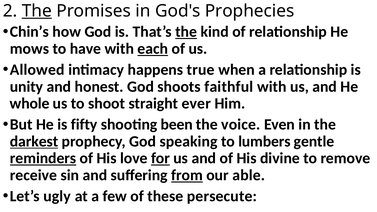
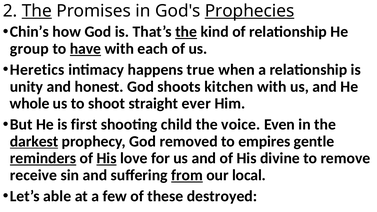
Prophecies underline: none -> present
mows: mows -> group
have underline: none -> present
each underline: present -> none
Allowed: Allowed -> Heretics
faithful: faithful -> kitchen
fifty: fifty -> first
been: been -> child
speaking: speaking -> removed
lumbers: lumbers -> empires
His at (107, 158) underline: none -> present
for underline: present -> none
able: able -> local
ugly: ugly -> able
persecute: persecute -> destroyed
